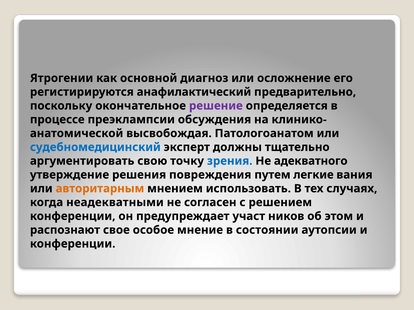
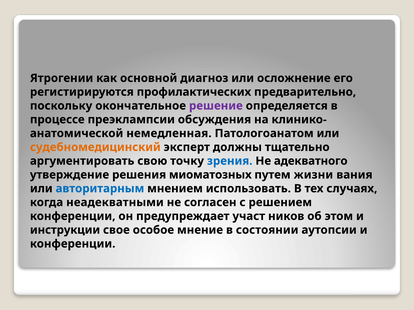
анафилактический: анафилактический -> профилактических
высвобождая: высвобождая -> немедленная
судебномедицинский colour: blue -> orange
повреждения: повреждения -> миоматозных
легкие: легкие -> жизни
авторитарным colour: orange -> blue
распознают: распознают -> инструкции
